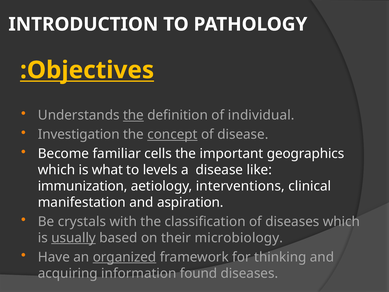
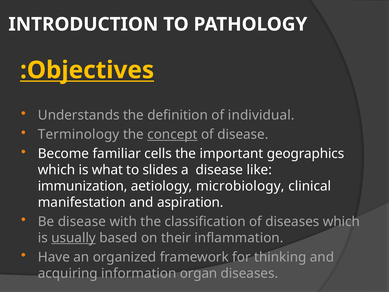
the at (133, 115) underline: present -> none
Investigation: Investigation -> Terminology
levels: levels -> slides
interventions: interventions -> microbiology
Be crystals: crystals -> disease
microbiology: microbiology -> inflammation
organized underline: present -> none
found: found -> organ
